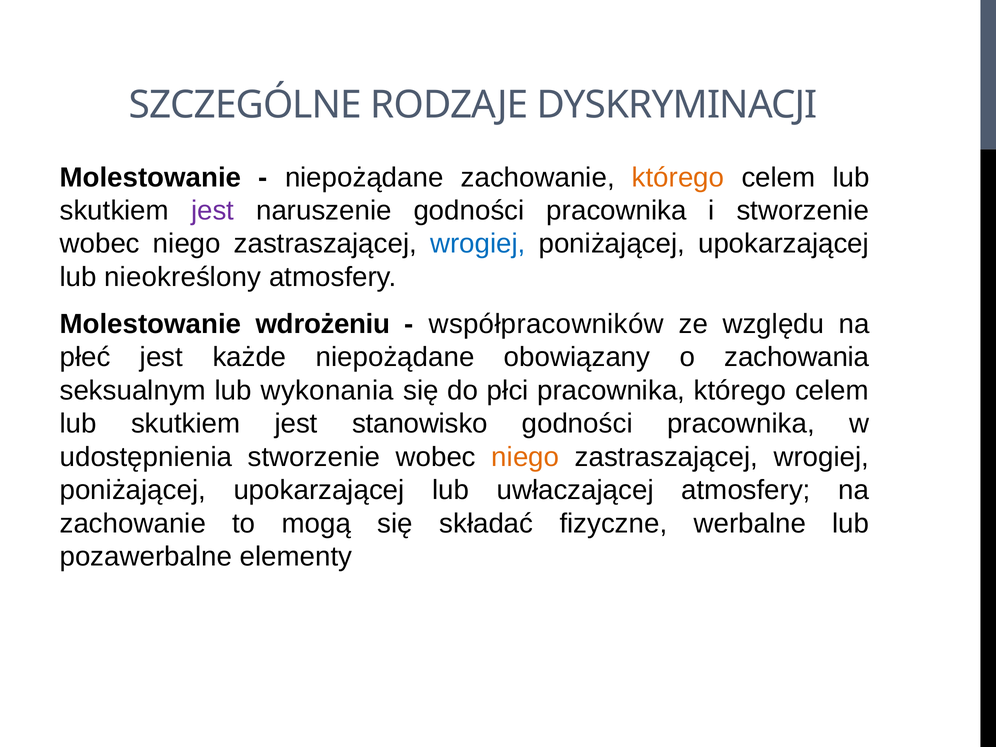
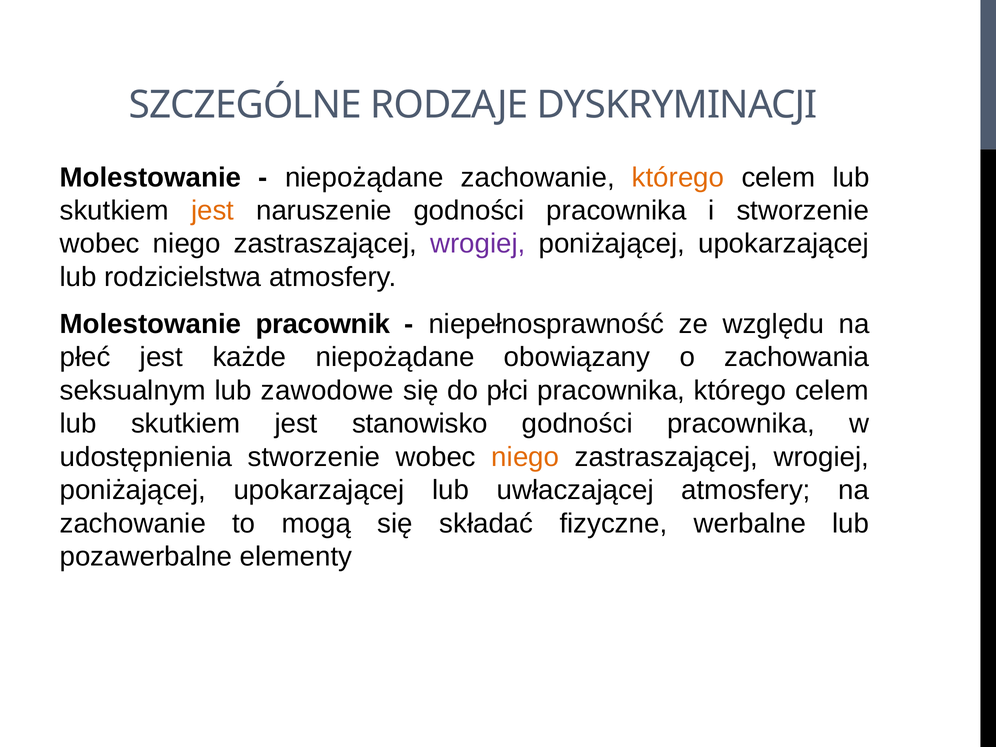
jest at (213, 211) colour: purple -> orange
wrogiej at (478, 244) colour: blue -> purple
nieokreślony: nieokreślony -> rodzicielstwa
wdrożeniu: wdrożeniu -> pracownik
współpracowników: współpracowników -> niepełnosprawność
wykonania: wykonania -> zawodowe
